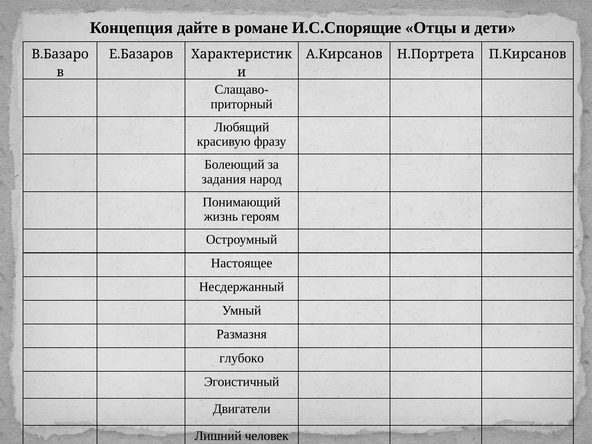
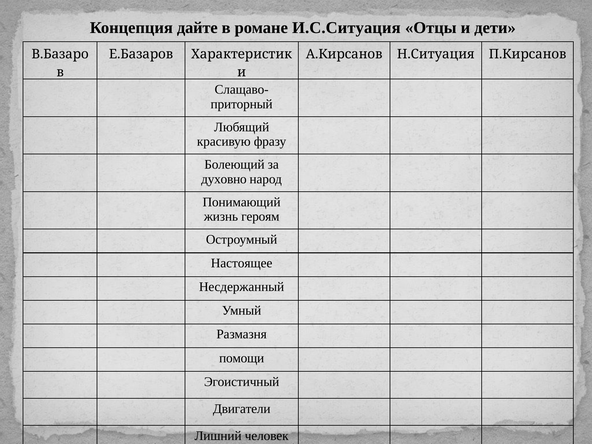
И.С.Спорящие: И.С.Спорящие -> И.С.Ситуация
Н.Портрета: Н.Портрета -> Н.Ситуация
задания: задания -> духовно
глубоко: глубоко -> помощи
